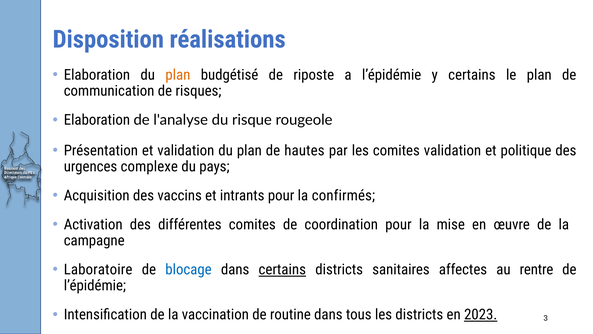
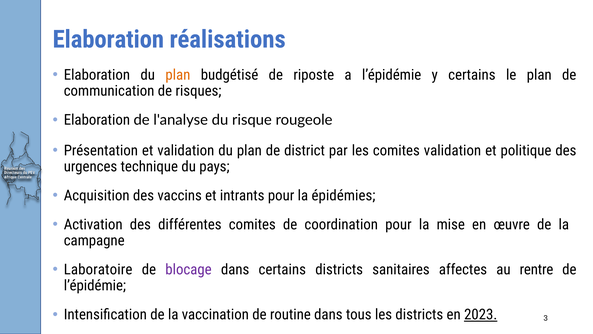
Disposition at (108, 39): Disposition -> Elaboration
hautes: hautes -> district
complexe: complexe -> technique
confirmés: confirmés -> épidémies
blocage colour: blue -> purple
certains at (282, 269) underline: present -> none
